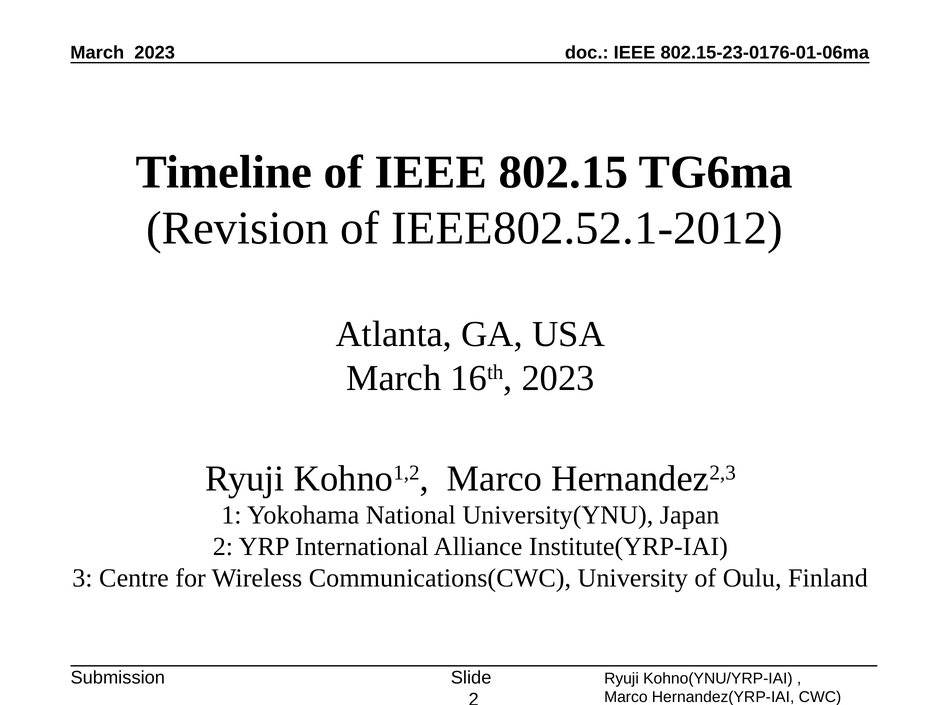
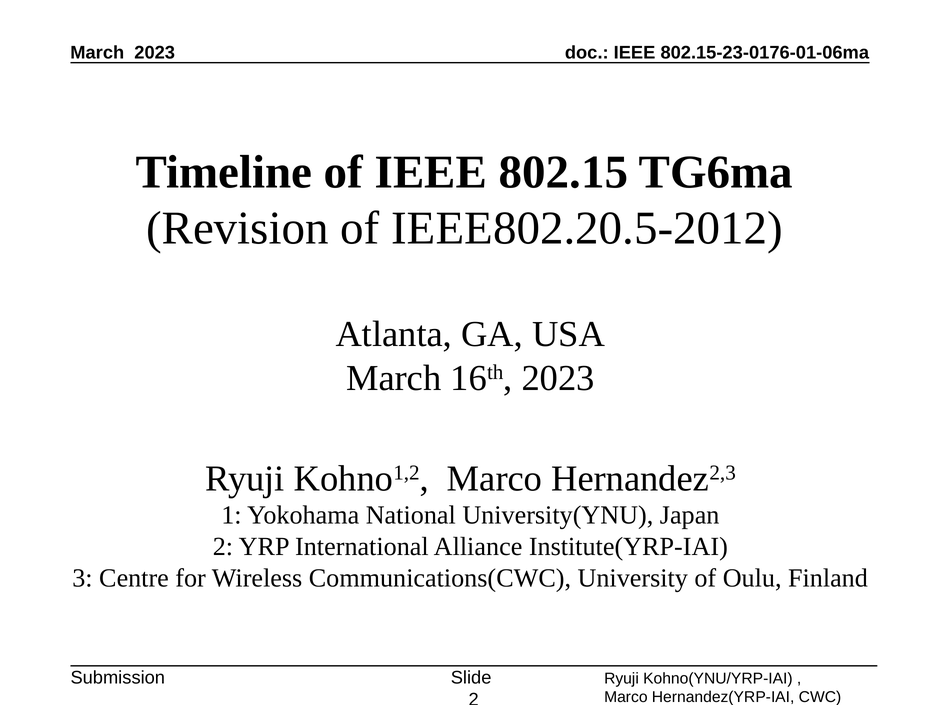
IEEE802.52.1-2012: IEEE802.52.1-2012 -> IEEE802.20.5-2012
